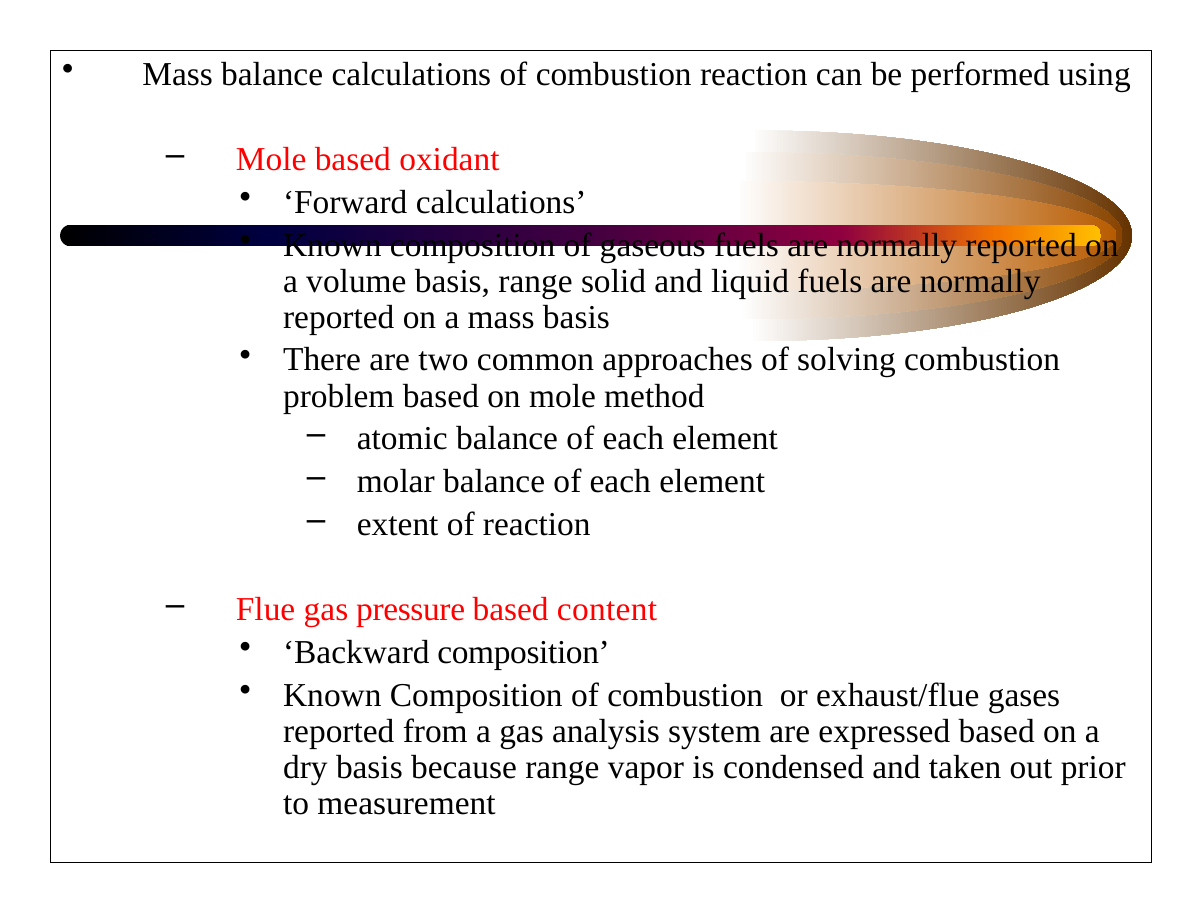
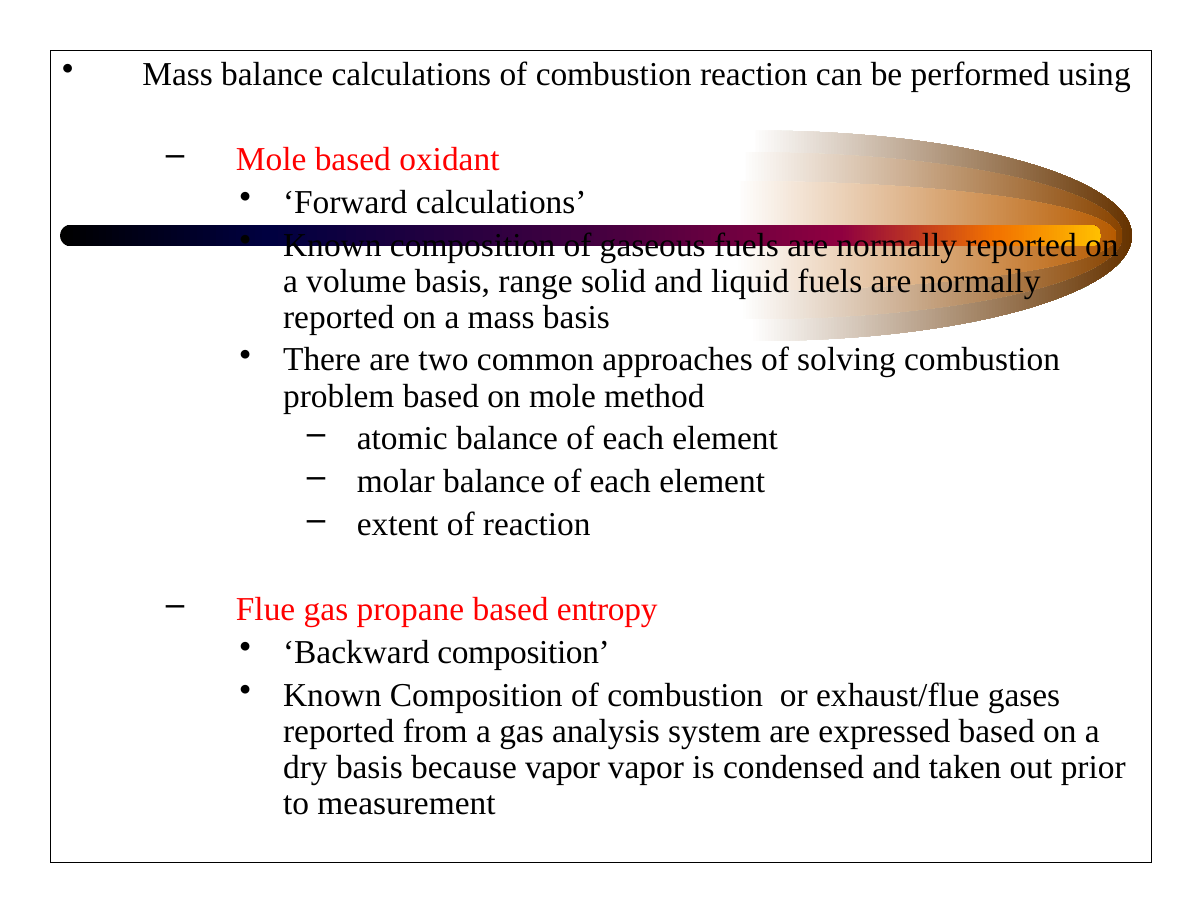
pressure: pressure -> propane
content: content -> entropy
because range: range -> vapor
